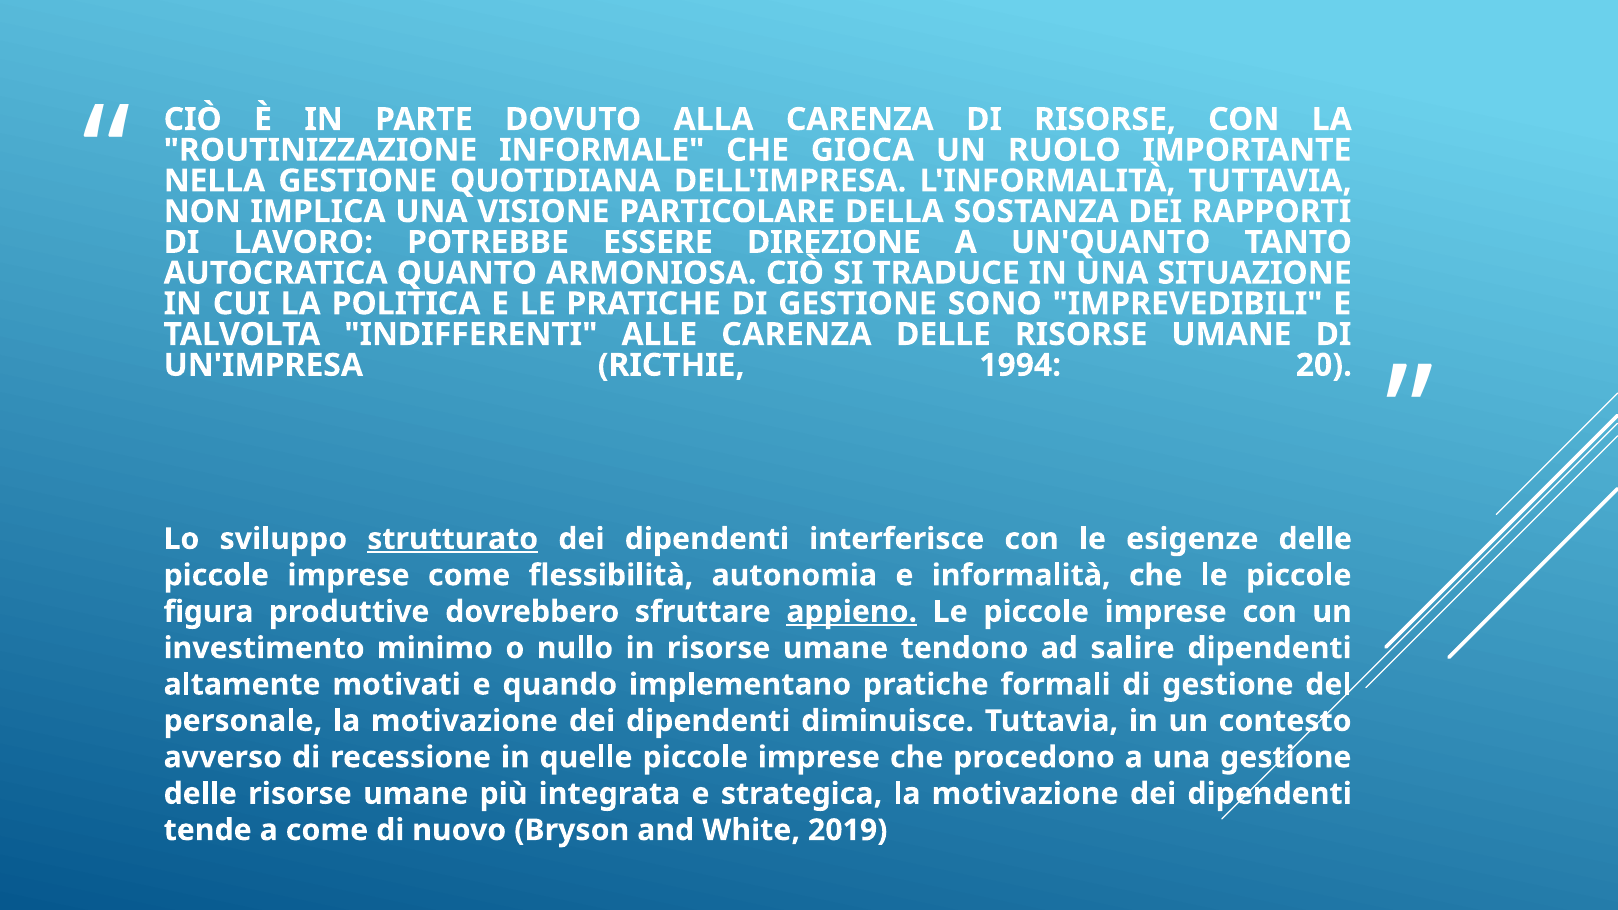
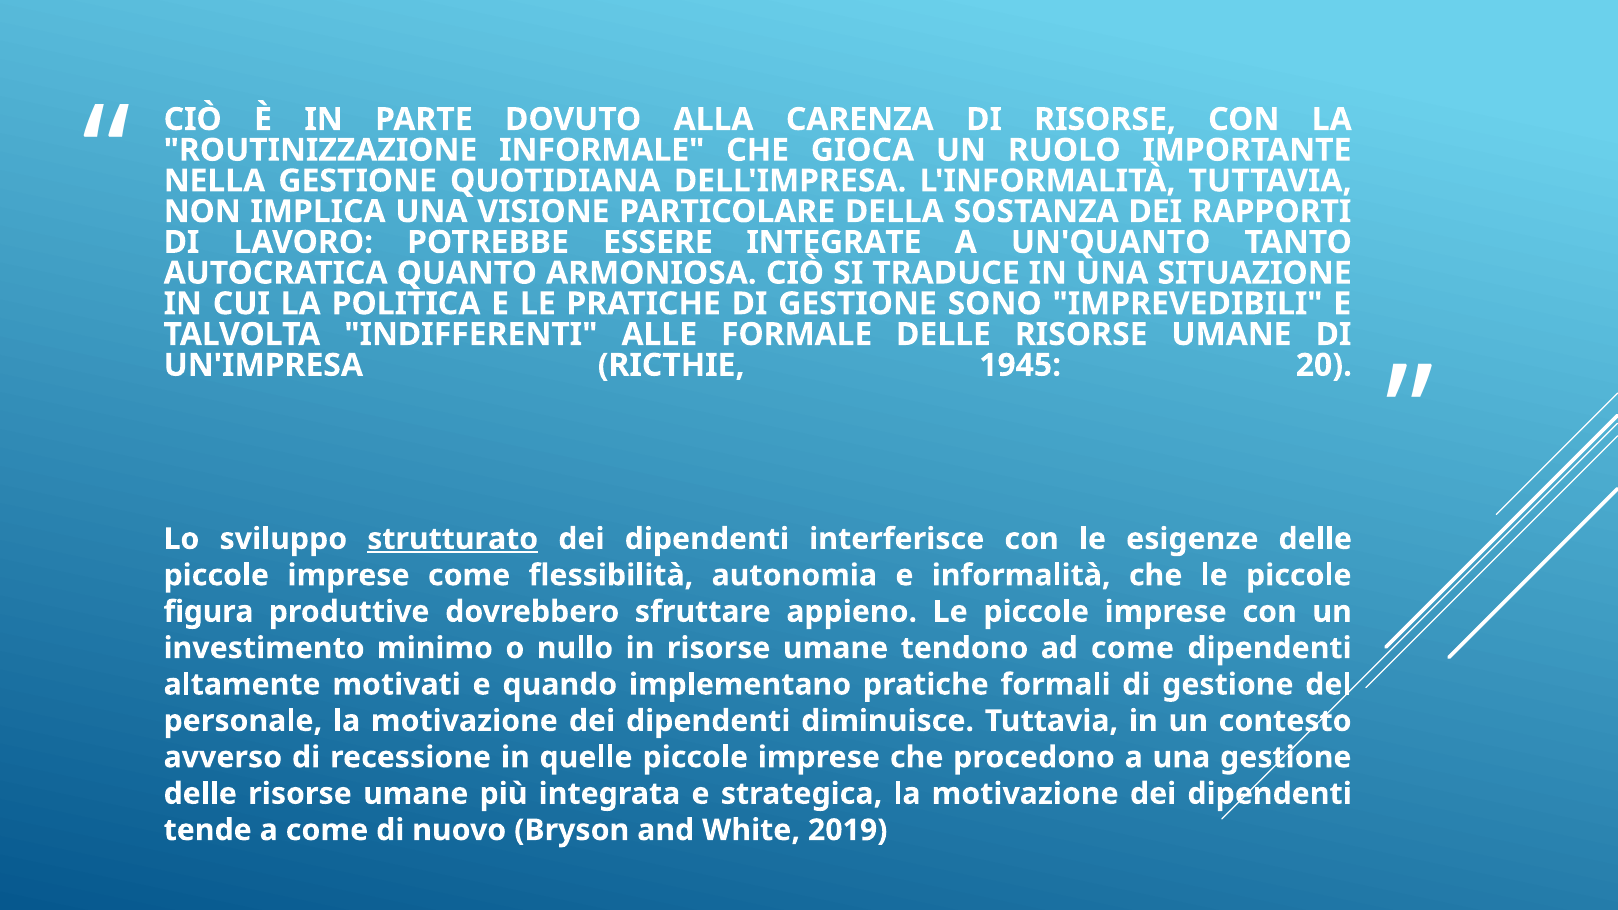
DIREZIONE: DIREZIONE -> INTEGRATE
ALLE CARENZA: CARENZA -> FORMALE
1994: 1994 -> 1945
appieno underline: present -> none
ad salire: salire -> come
